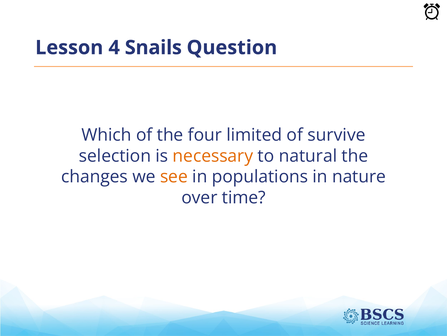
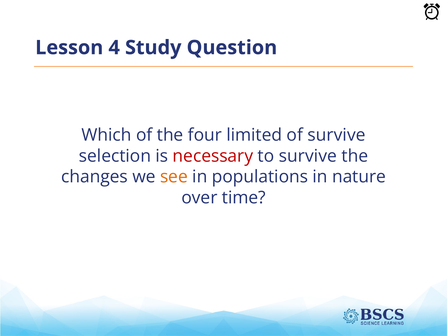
Snails: Snails -> Study
necessary colour: orange -> red
to natural: natural -> survive
